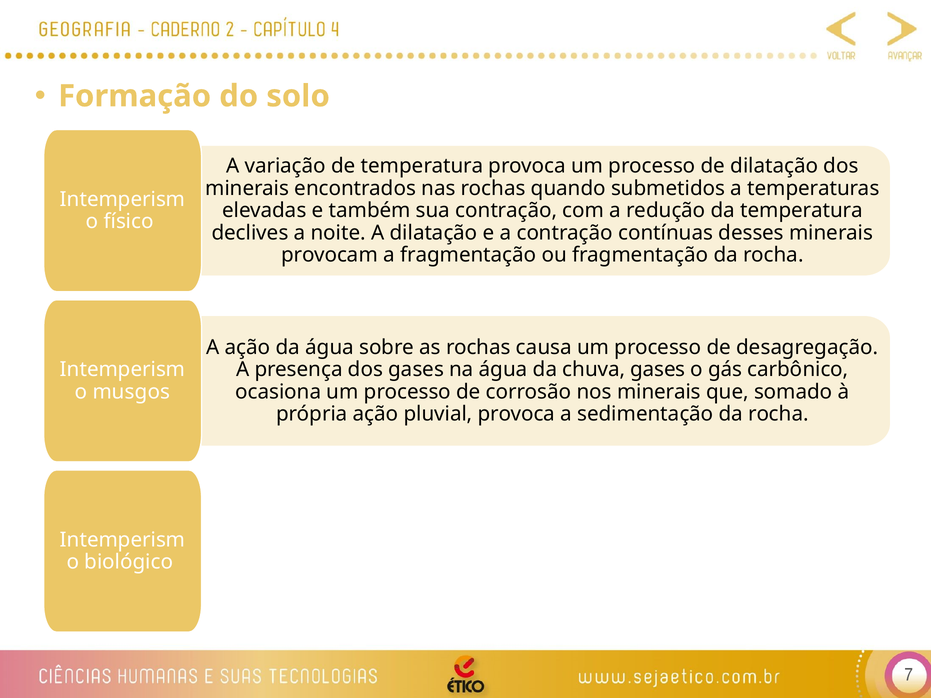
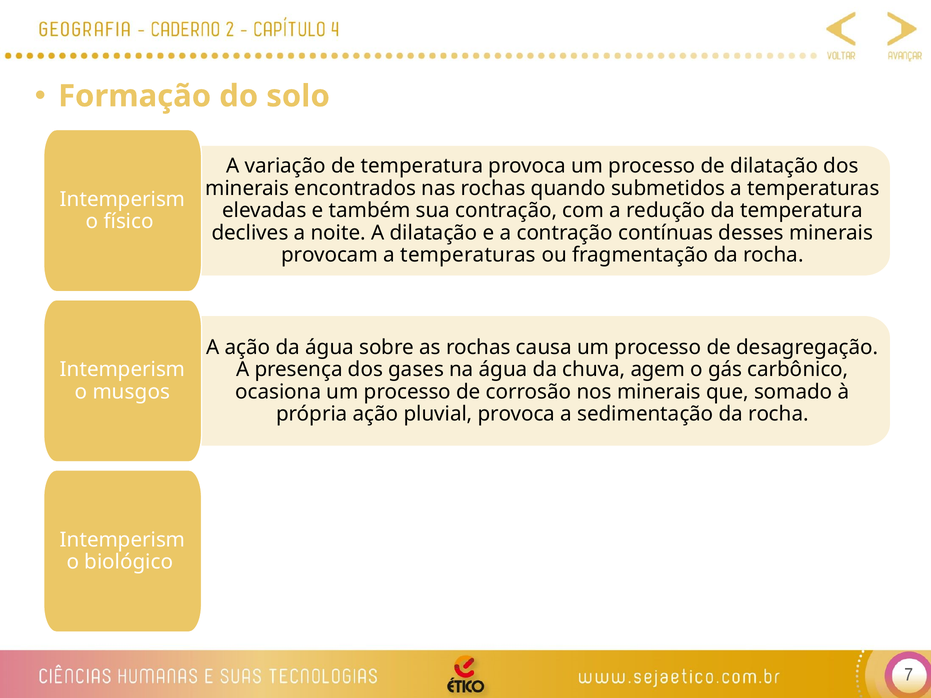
provocam a fragmentação: fragmentação -> temperaturas
chuva gases: gases -> agem
